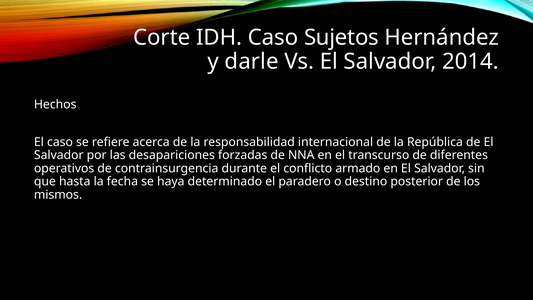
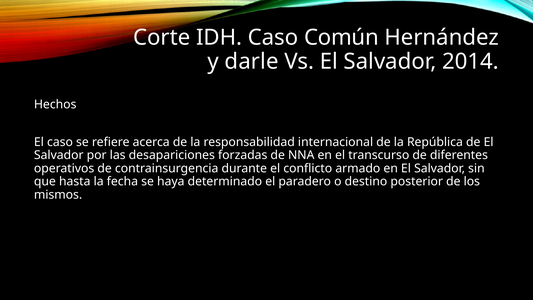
Sujetos: Sujetos -> Común
